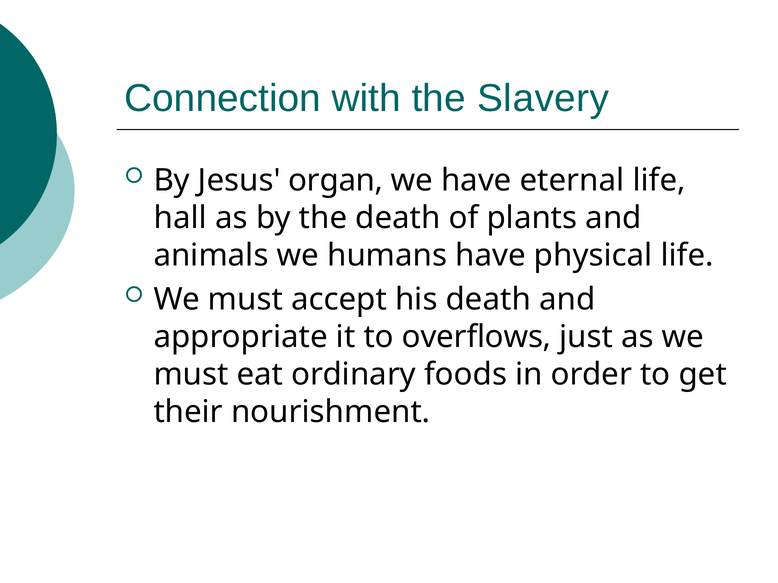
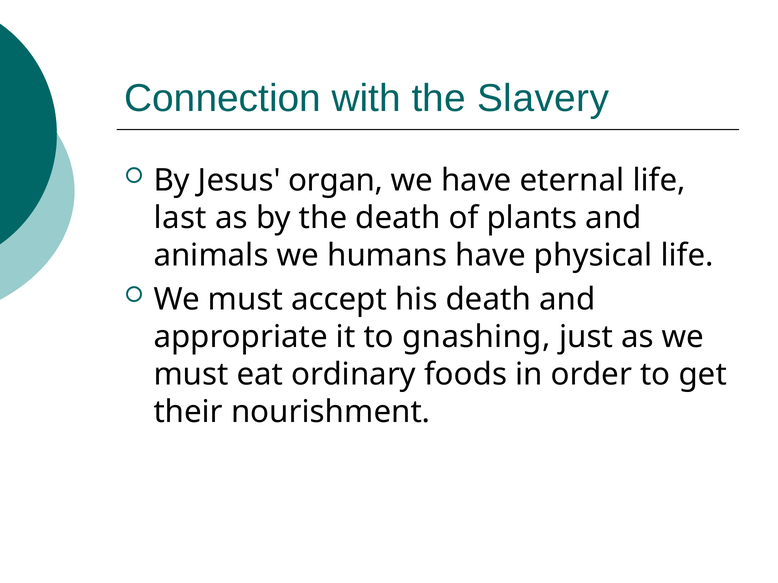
hall: hall -> last
overflows: overflows -> gnashing
